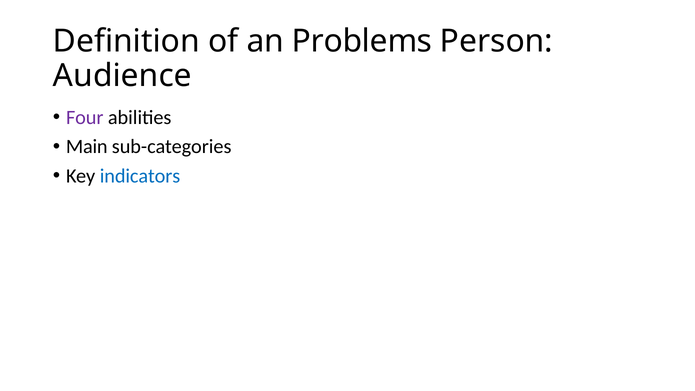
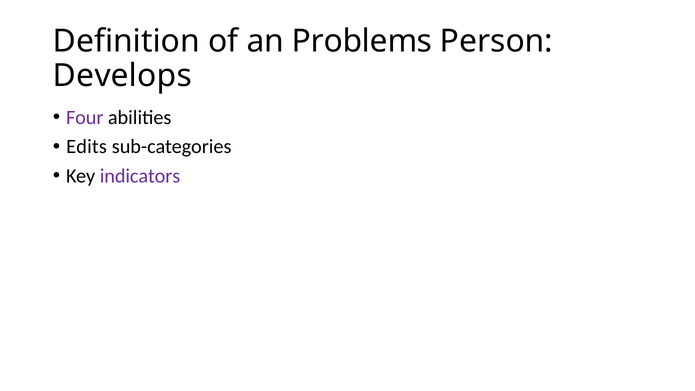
Audience: Audience -> Develops
Main: Main -> Edits
indicators colour: blue -> purple
